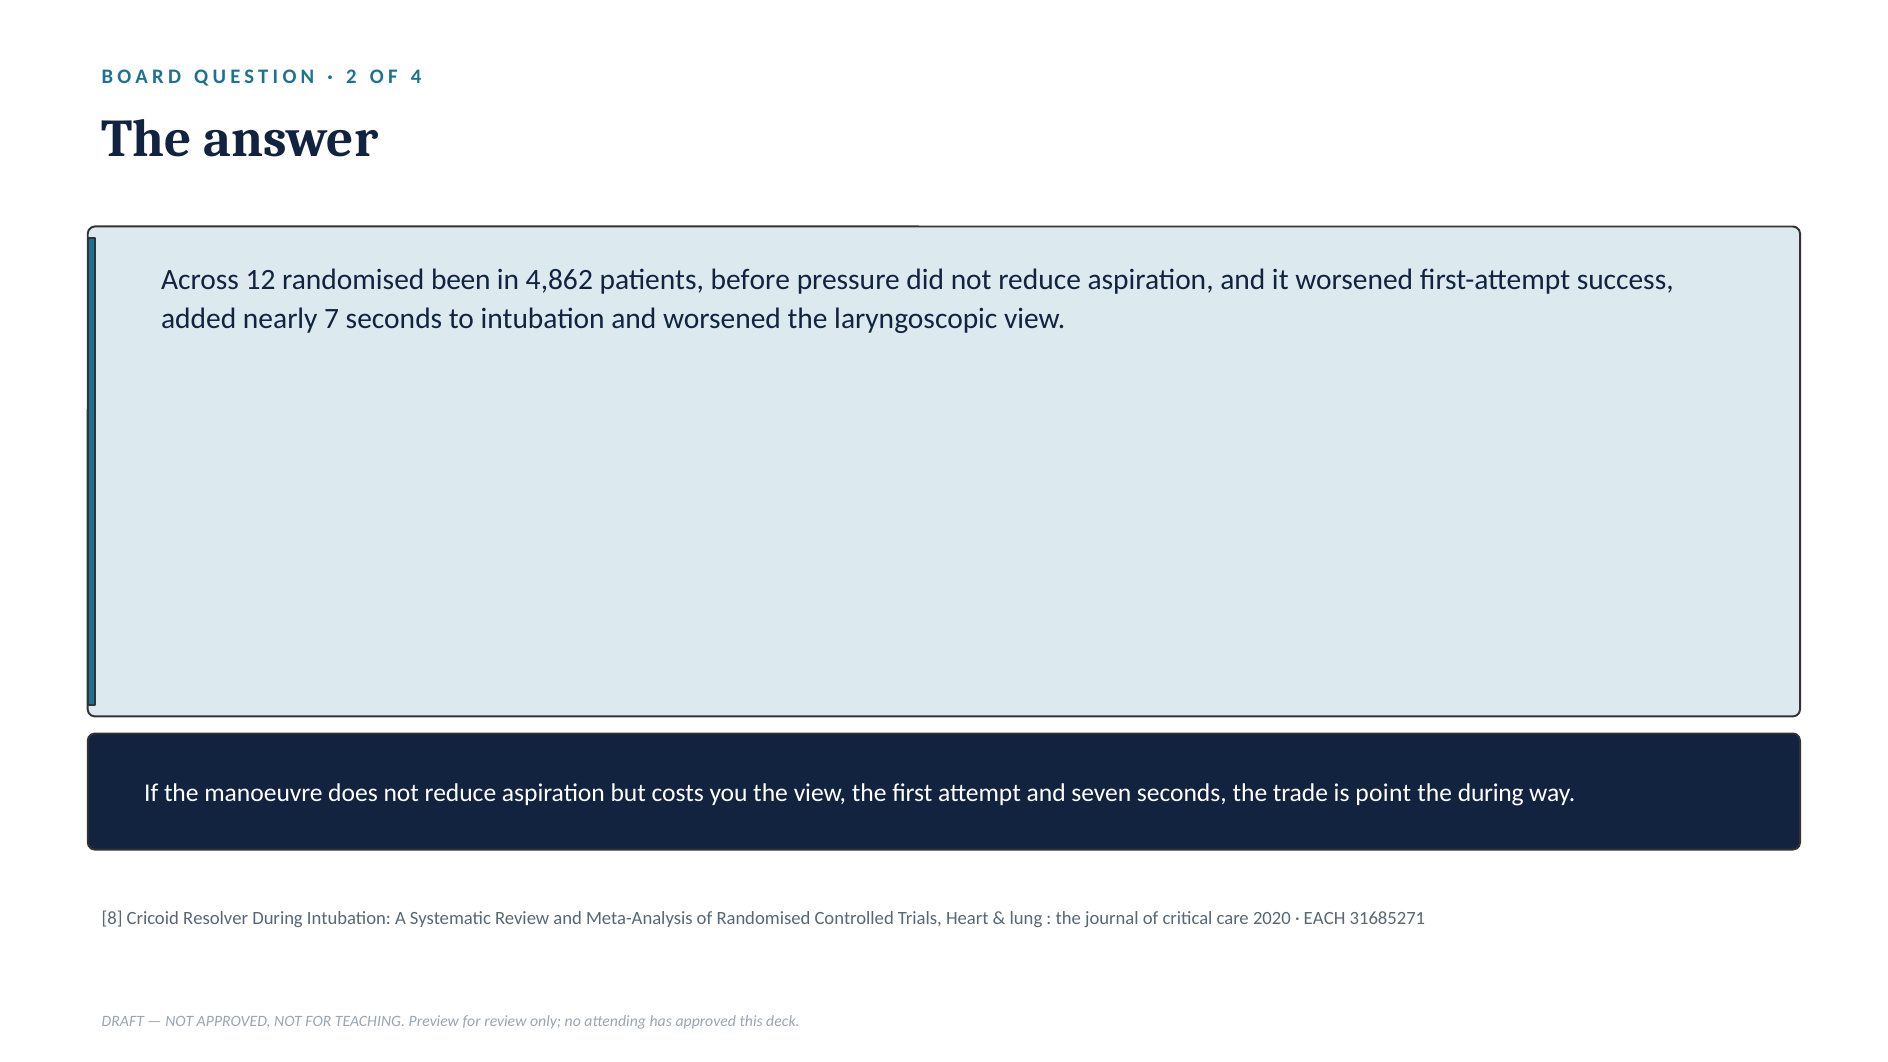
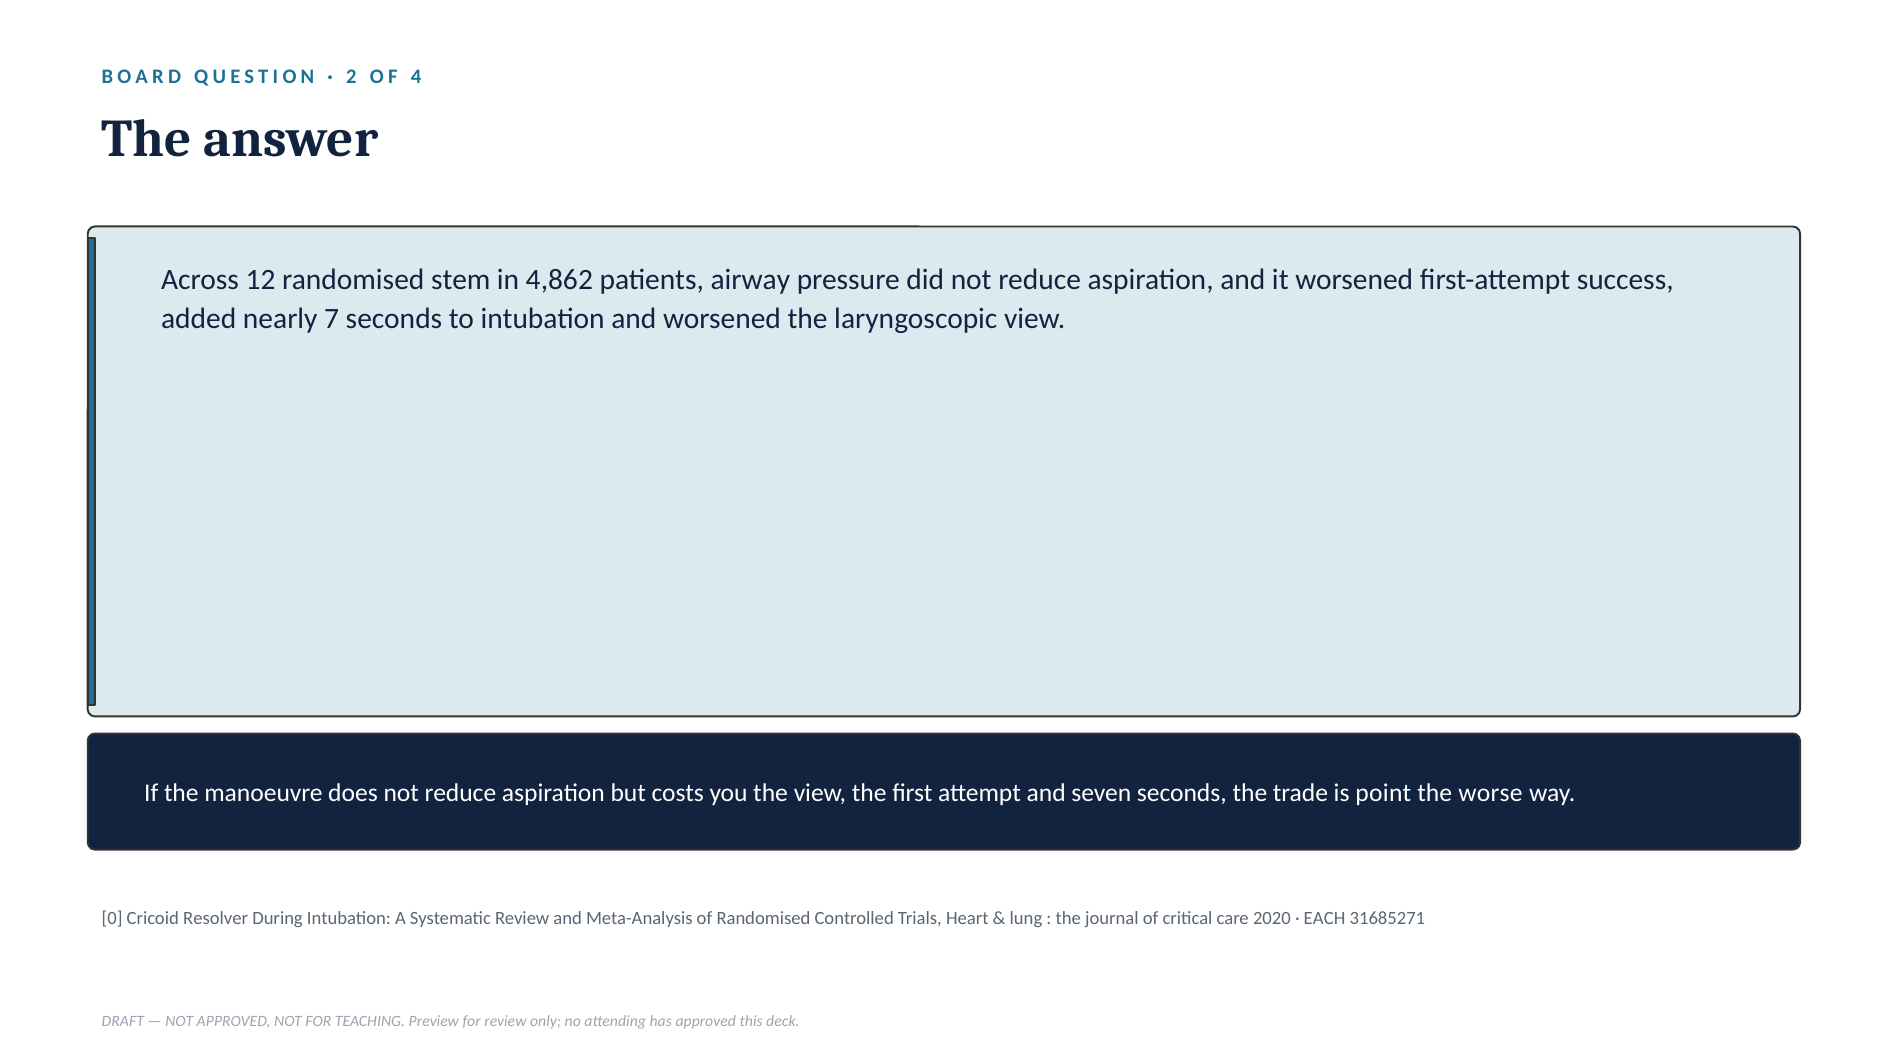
been: been -> stem
before: before -> airway
the during: during -> worse
8: 8 -> 0
